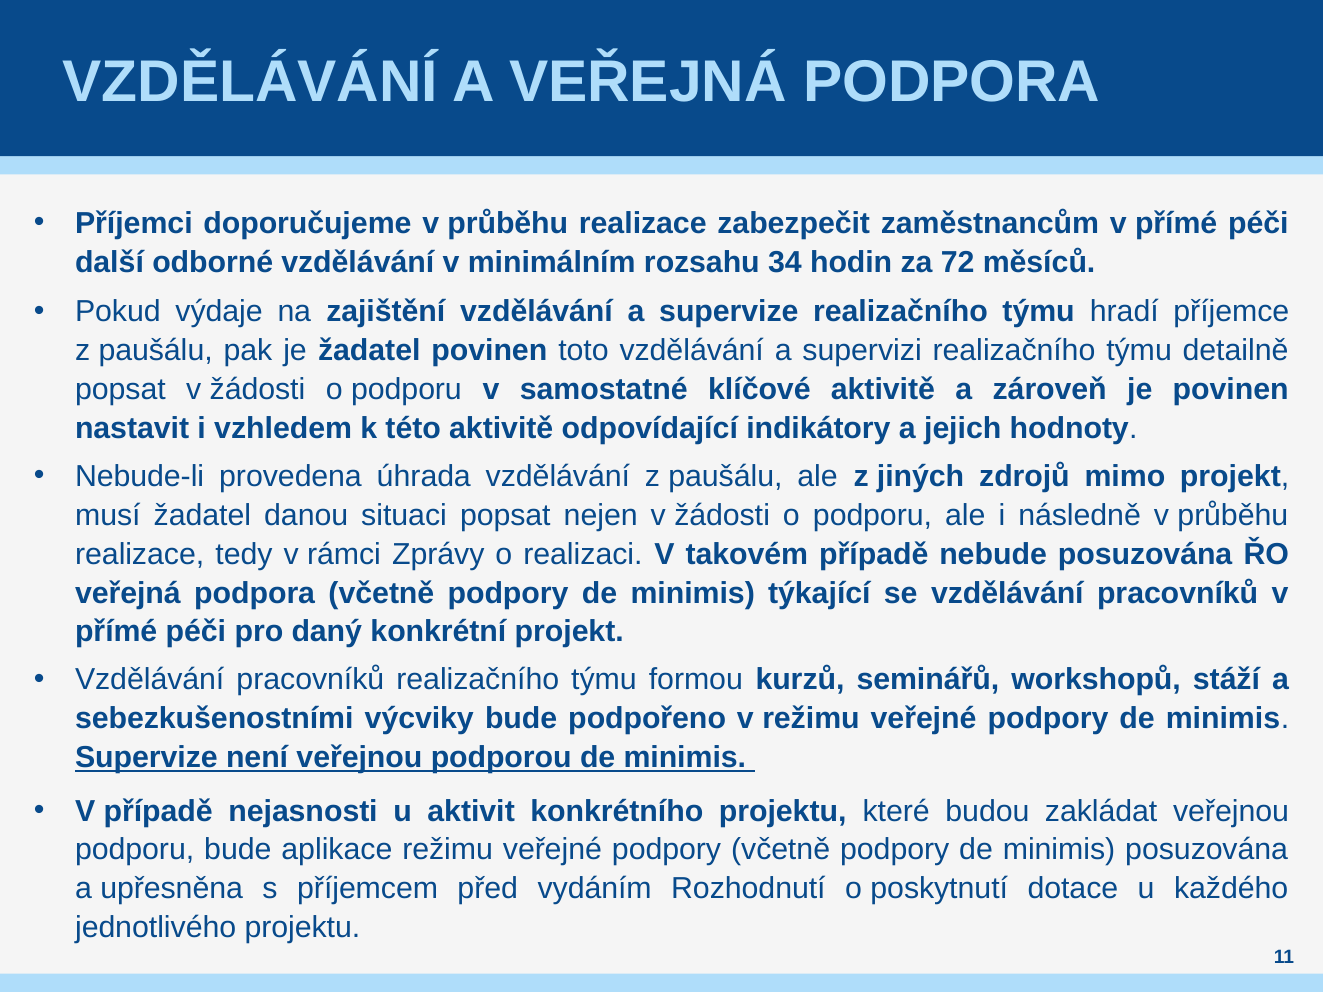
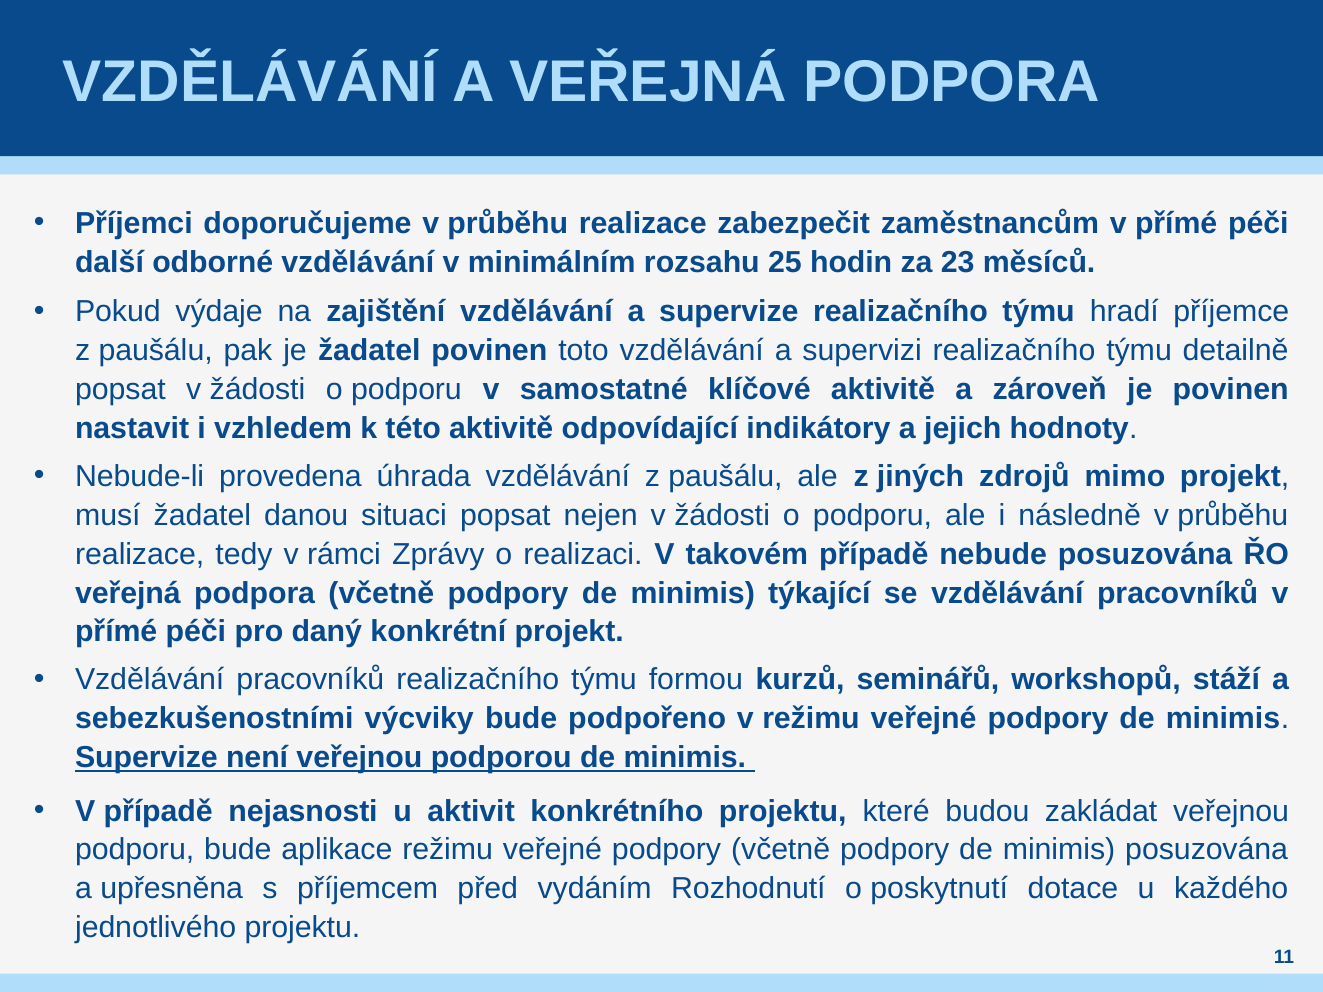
34: 34 -> 25
72: 72 -> 23
